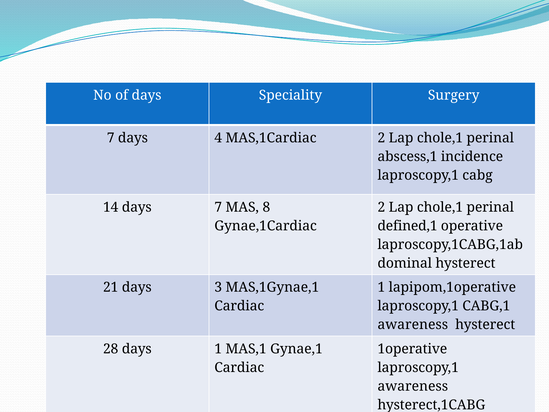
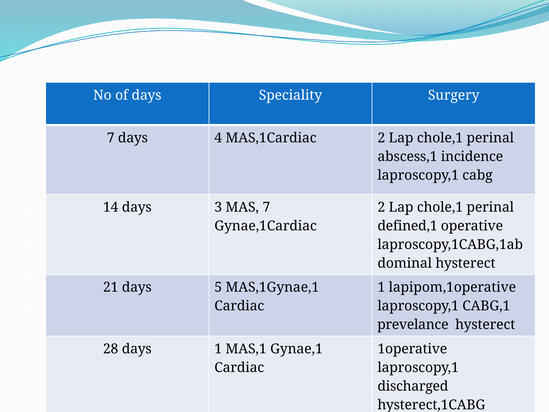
days 7: 7 -> 3
MAS 8: 8 -> 7
3: 3 -> 5
awareness at (413, 325): awareness -> prevelance
awareness at (413, 386): awareness -> discharged
